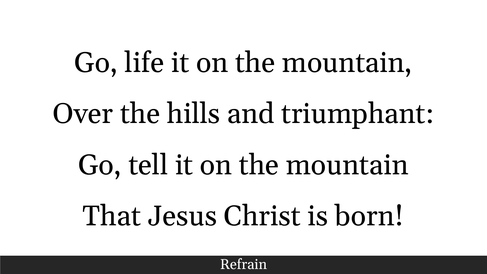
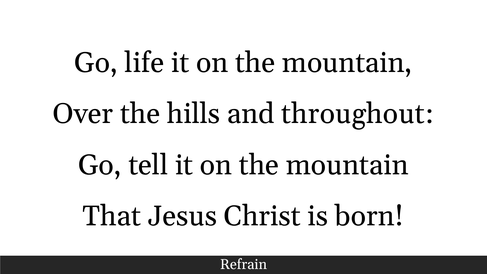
triumphant: triumphant -> throughout
